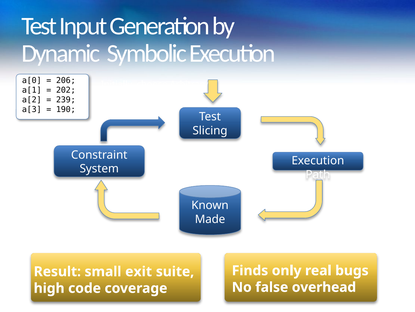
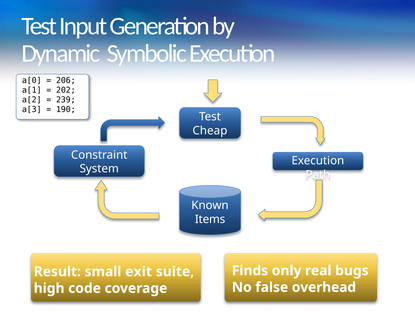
Slicing: Slicing -> Cheap
Made: Made -> Items
